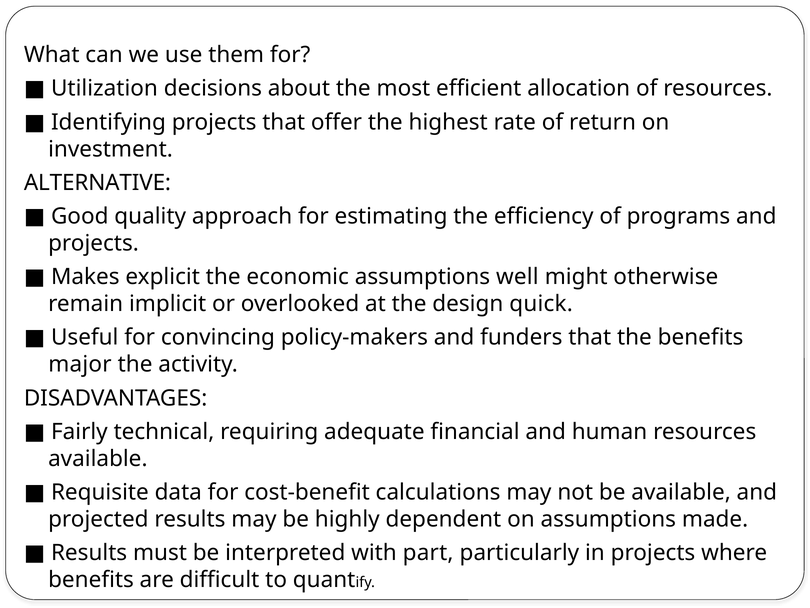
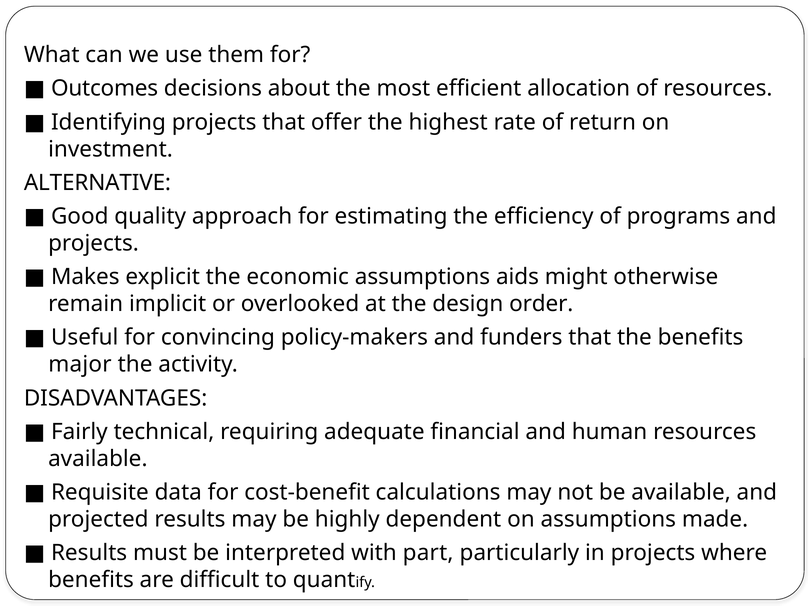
Utilization: Utilization -> Outcomes
well: well -> aids
quick: quick -> order
